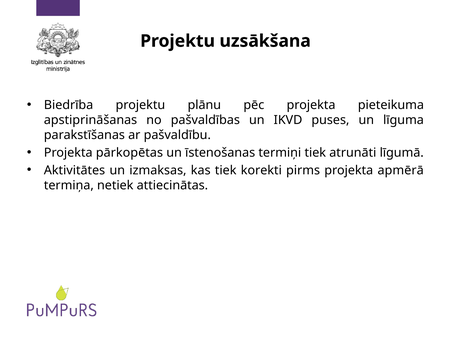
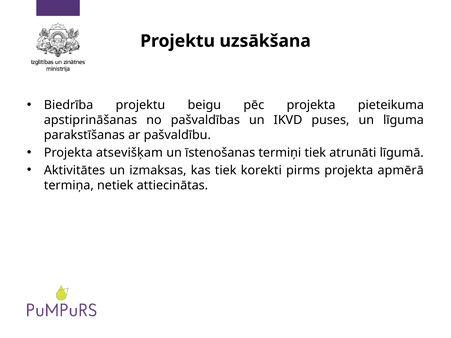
plānu: plānu -> beigu
pārkopētas: pārkopētas -> atsevišķam
